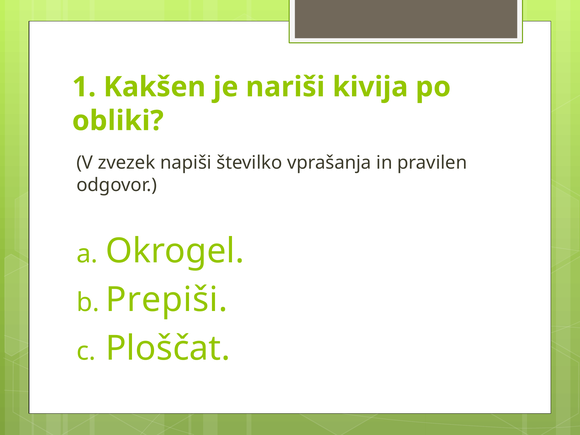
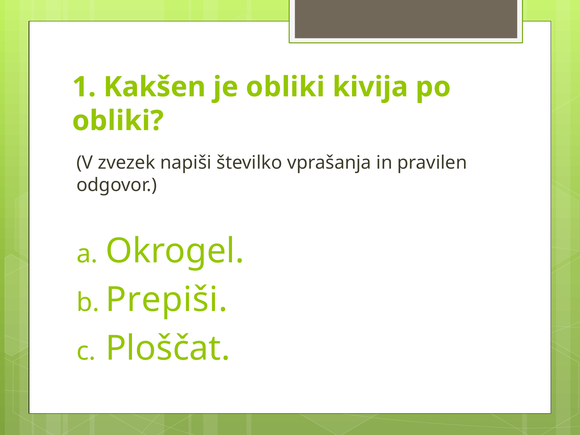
je nariši: nariši -> obliki
